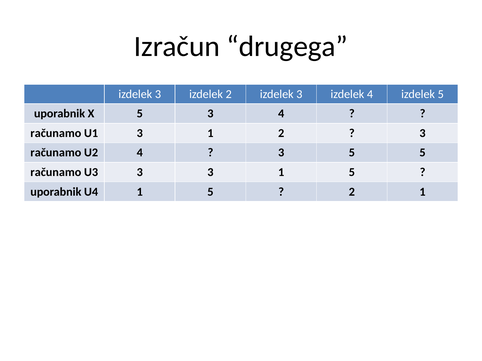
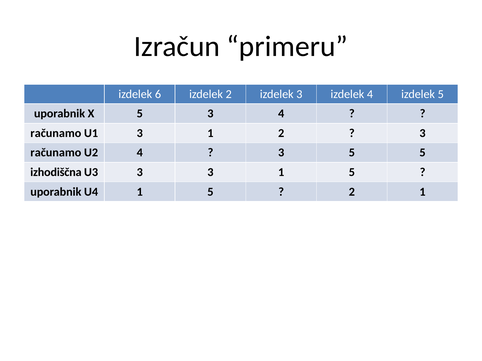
drugega: drugega -> primeru
3 at (158, 94): 3 -> 6
računamo at (56, 172): računamo -> izhodiščna
